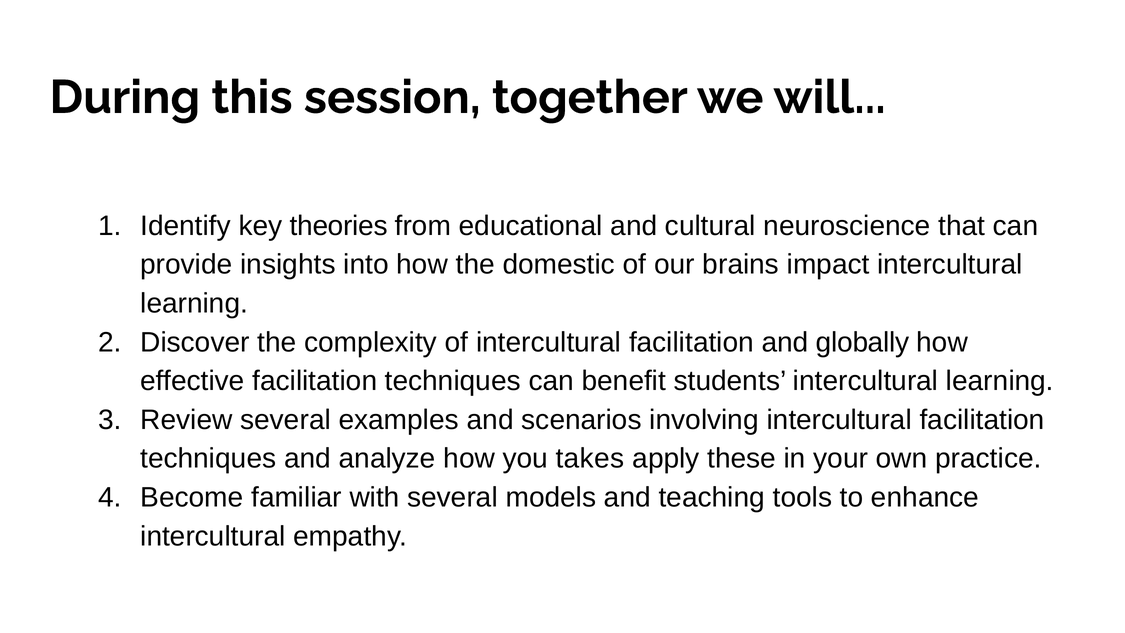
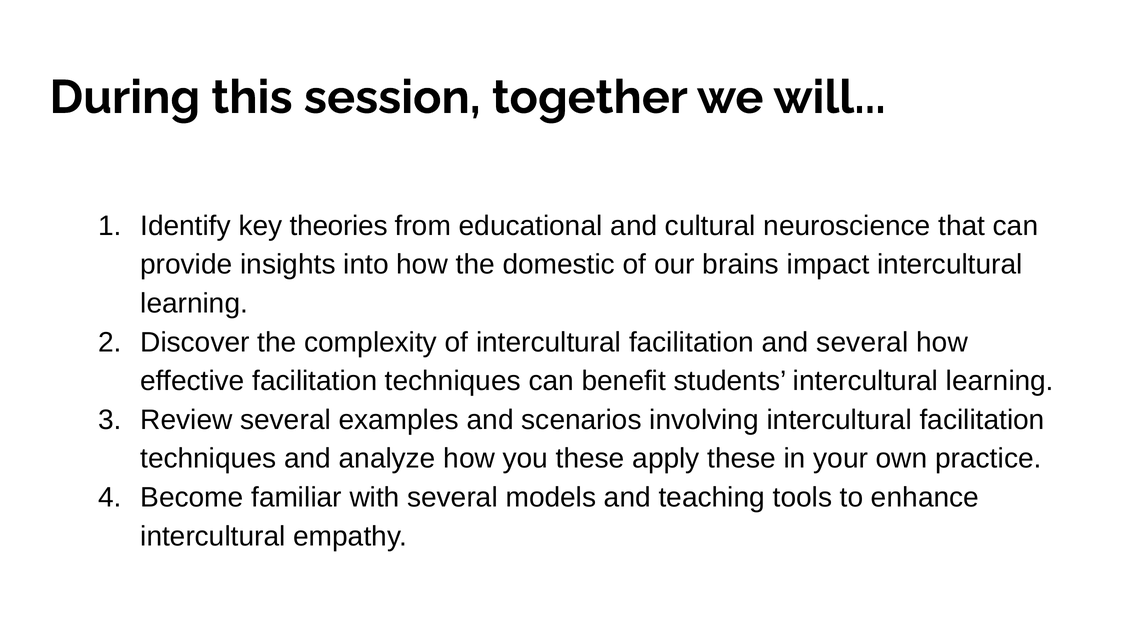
and globally: globally -> several
you takes: takes -> these
